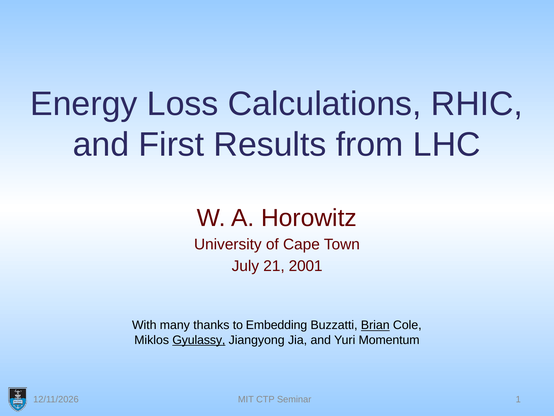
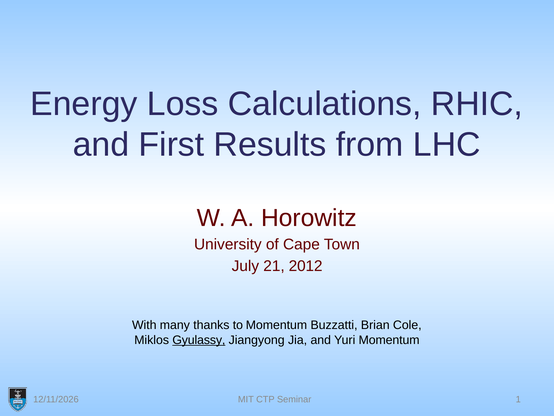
2001: 2001 -> 2012
to Embedding: Embedding -> Momentum
Brian underline: present -> none
